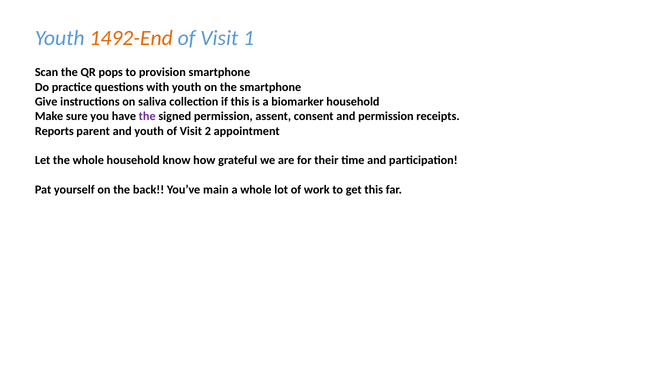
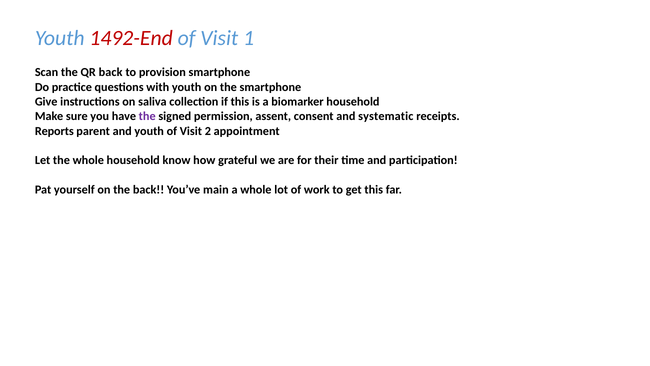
1492-End colour: orange -> red
QR pops: pops -> back
and permission: permission -> systematic
